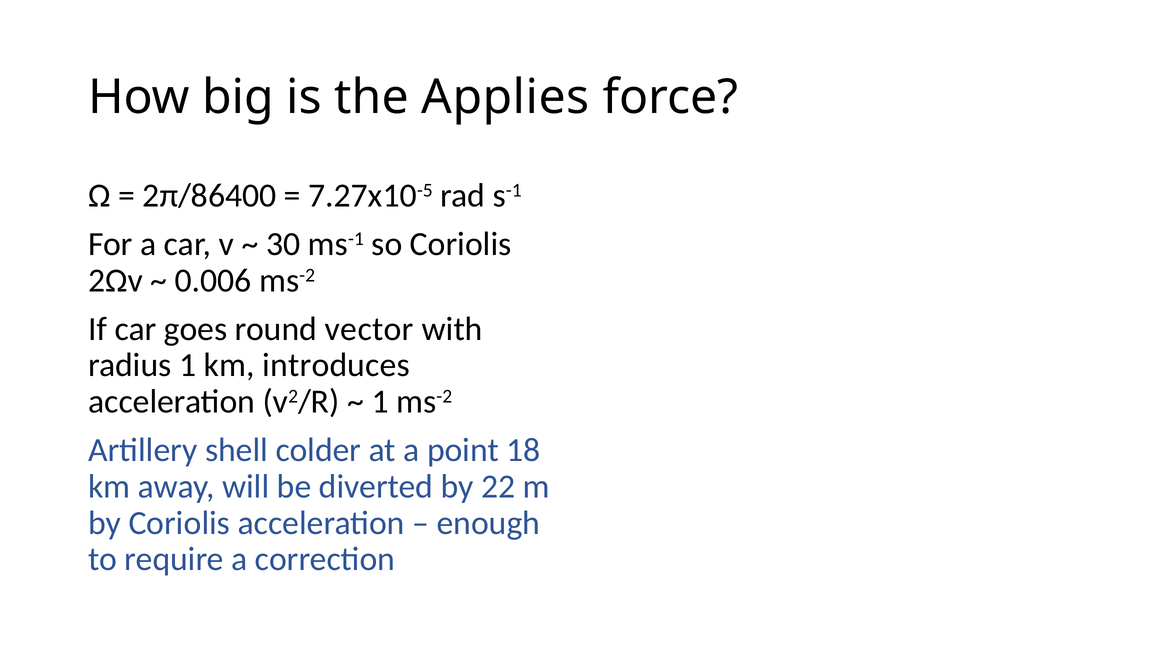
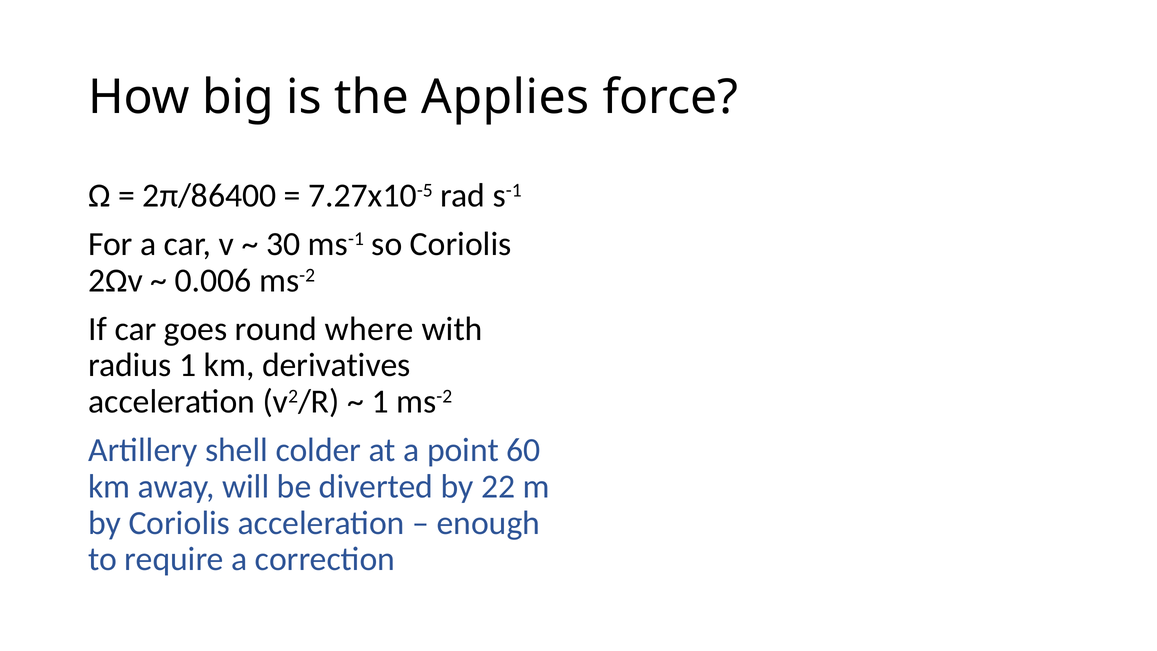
vector: vector -> where
introduces: introduces -> derivatives
18: 18 -> 60
